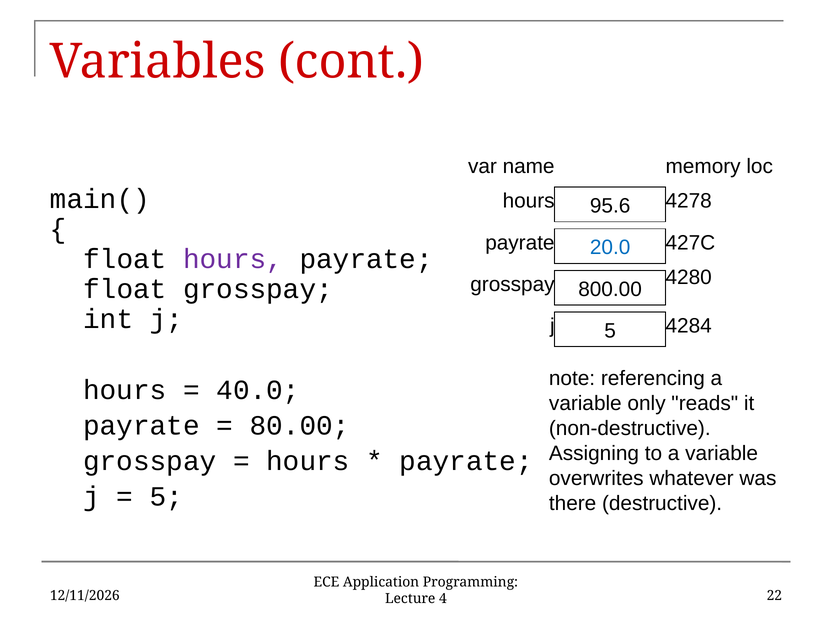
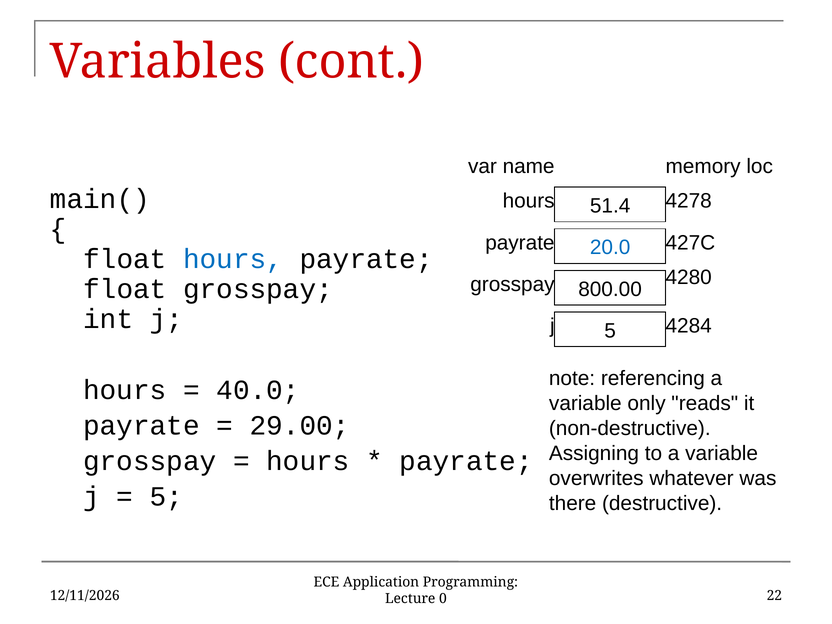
95.6: 95.6 -> 51.4
hours at (233, 259) colour: purple -> blue
80.00: 80.00 -> 29.00
4: 4 -> 0
